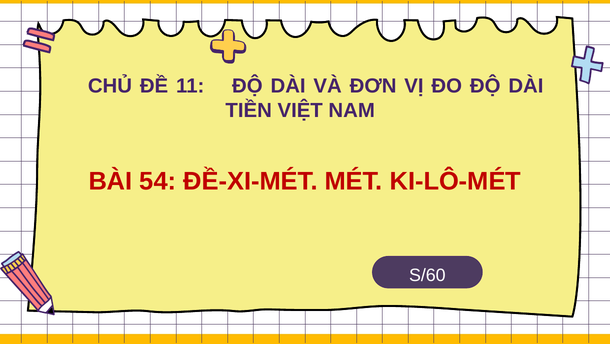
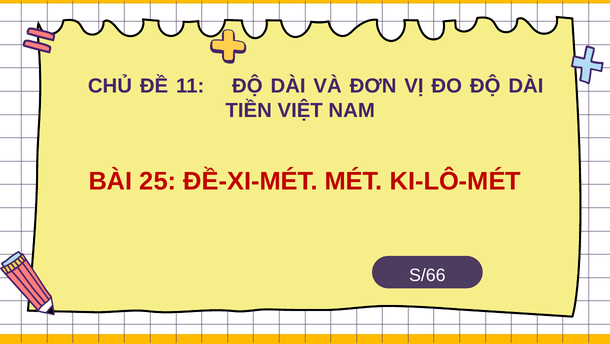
54: 54 -> 25
S/60: S/60 -> S/66
